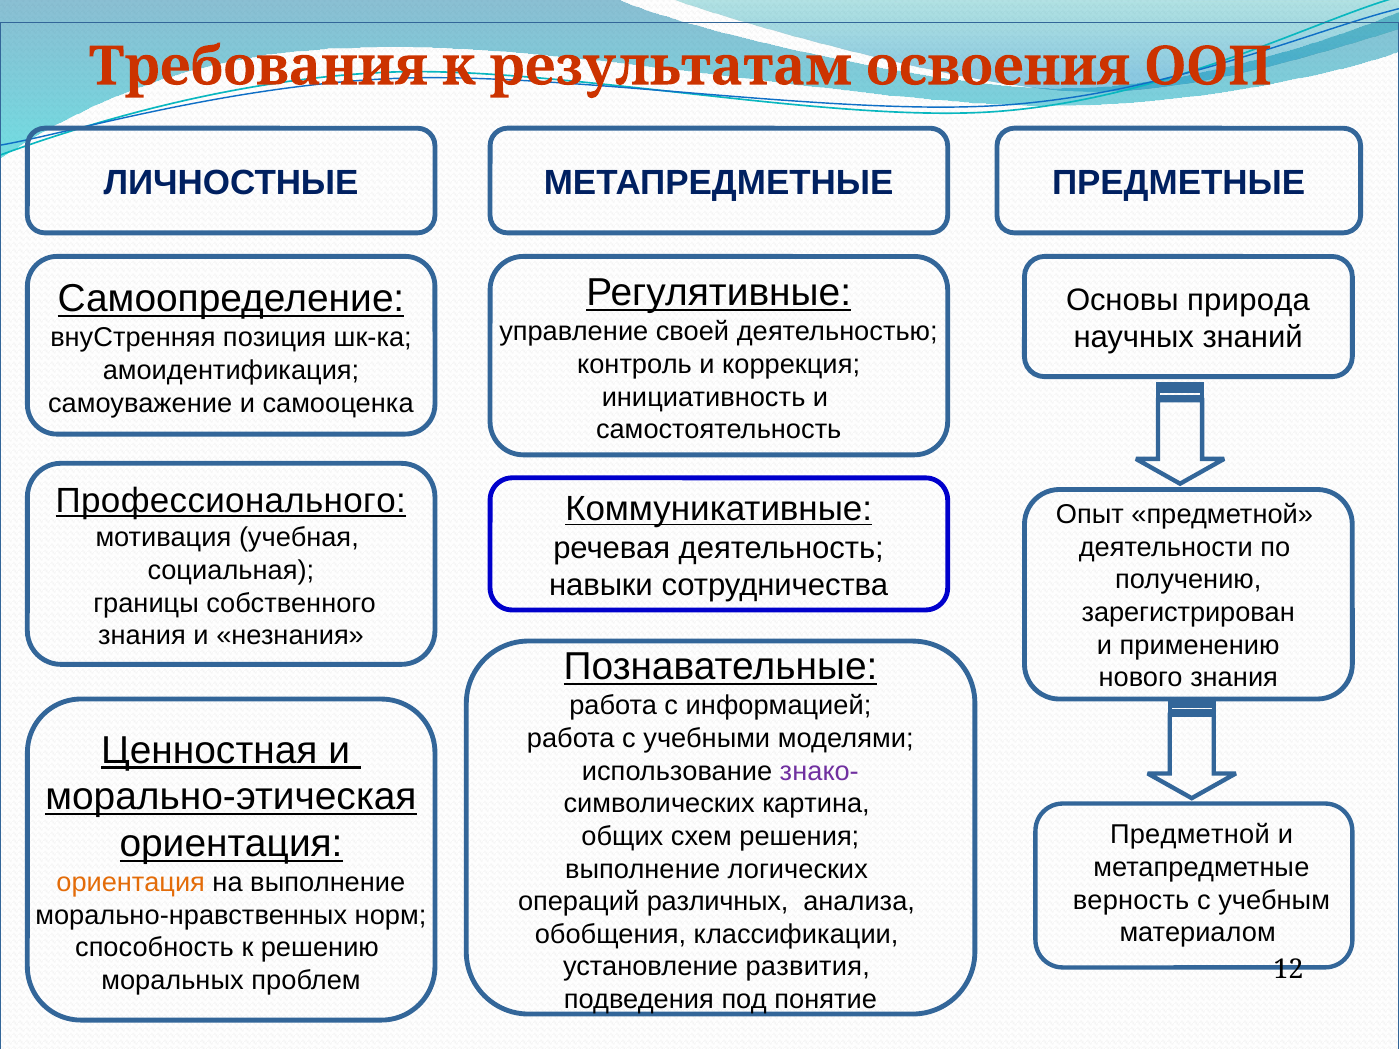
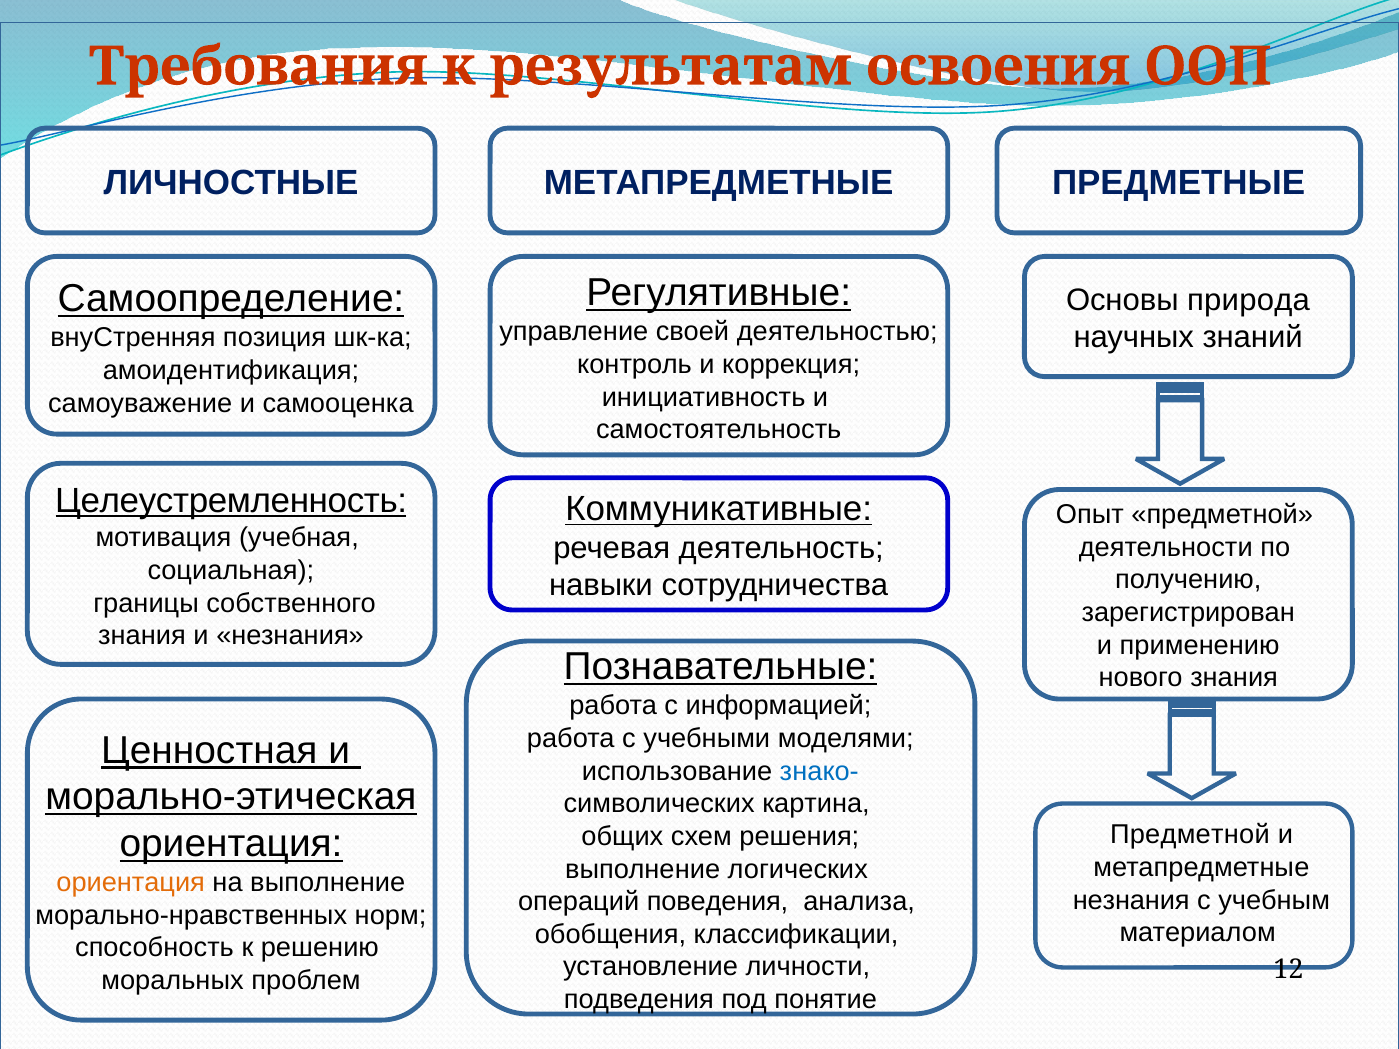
Профессионального: Профессионального -> Целеустремленность
знако- colour: purple -> blue
верность at (1131, 900): верность -> незнания
различных: различных -> поведения
развития: развития -> личности
